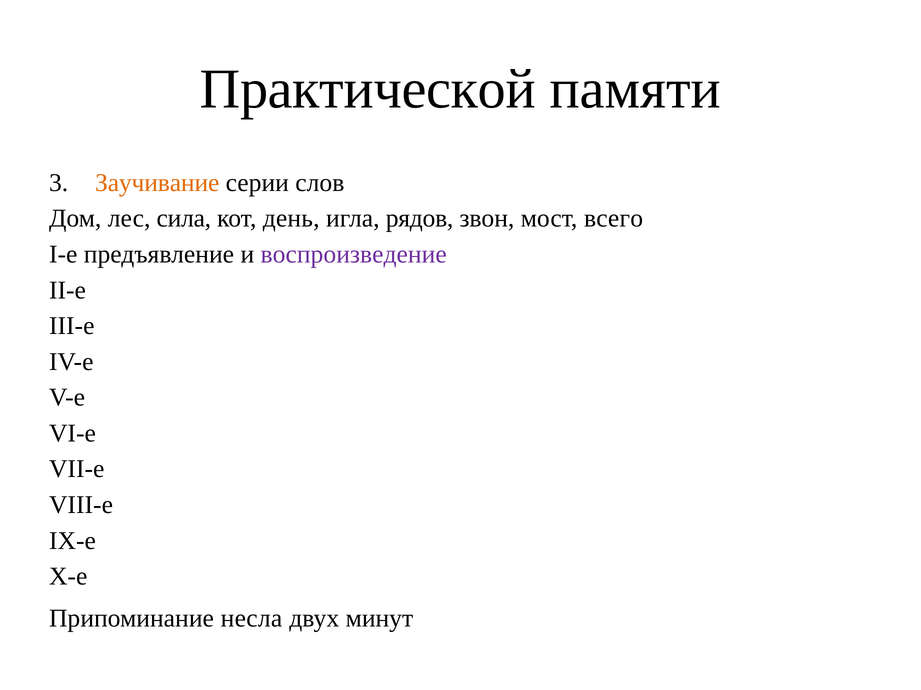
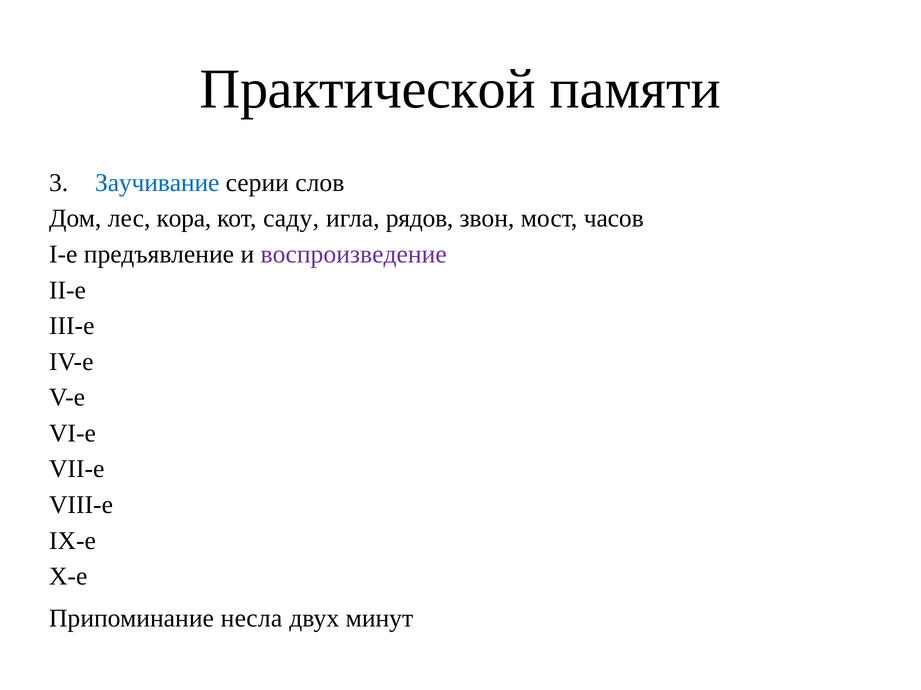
Заучивание colour: orange -> blue
сила: сила -> кора
день: день -> саду
всего: всего -> часов
